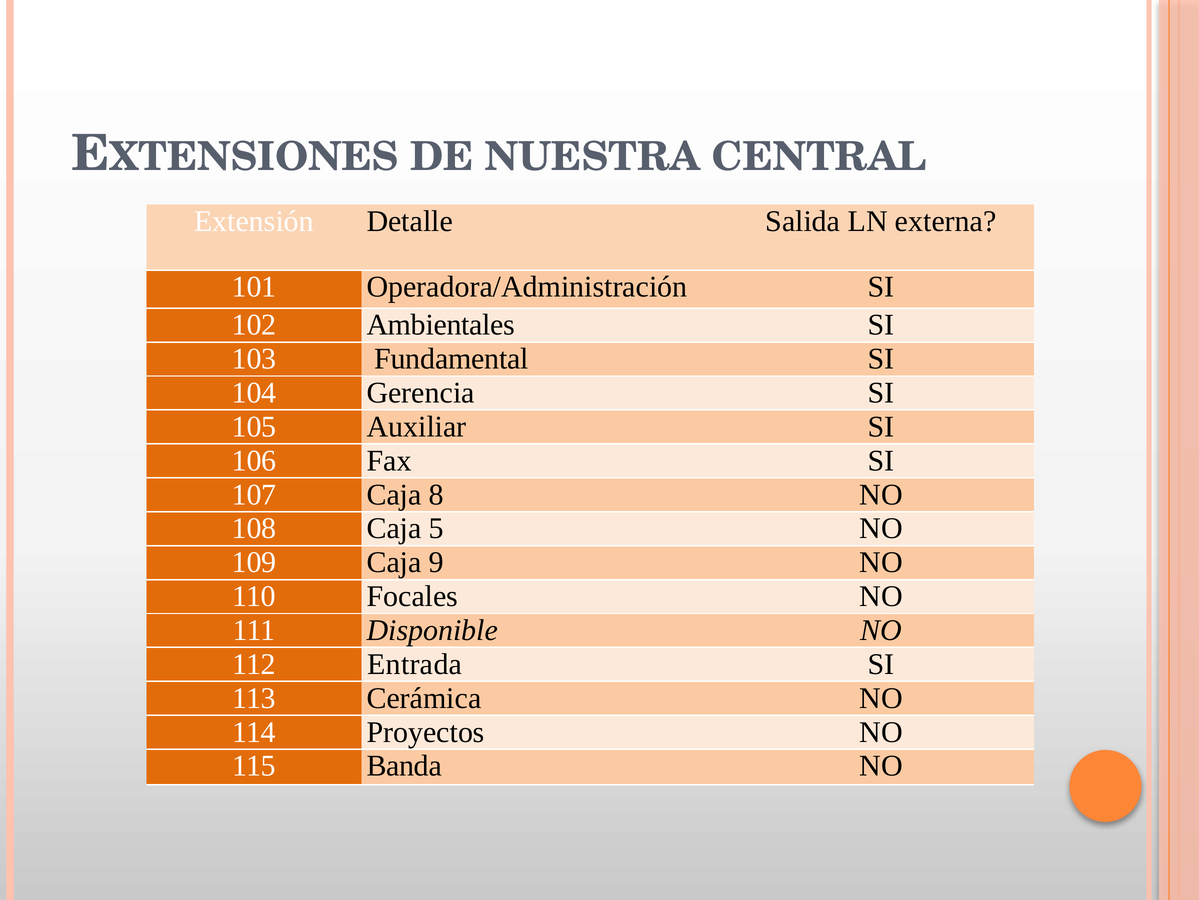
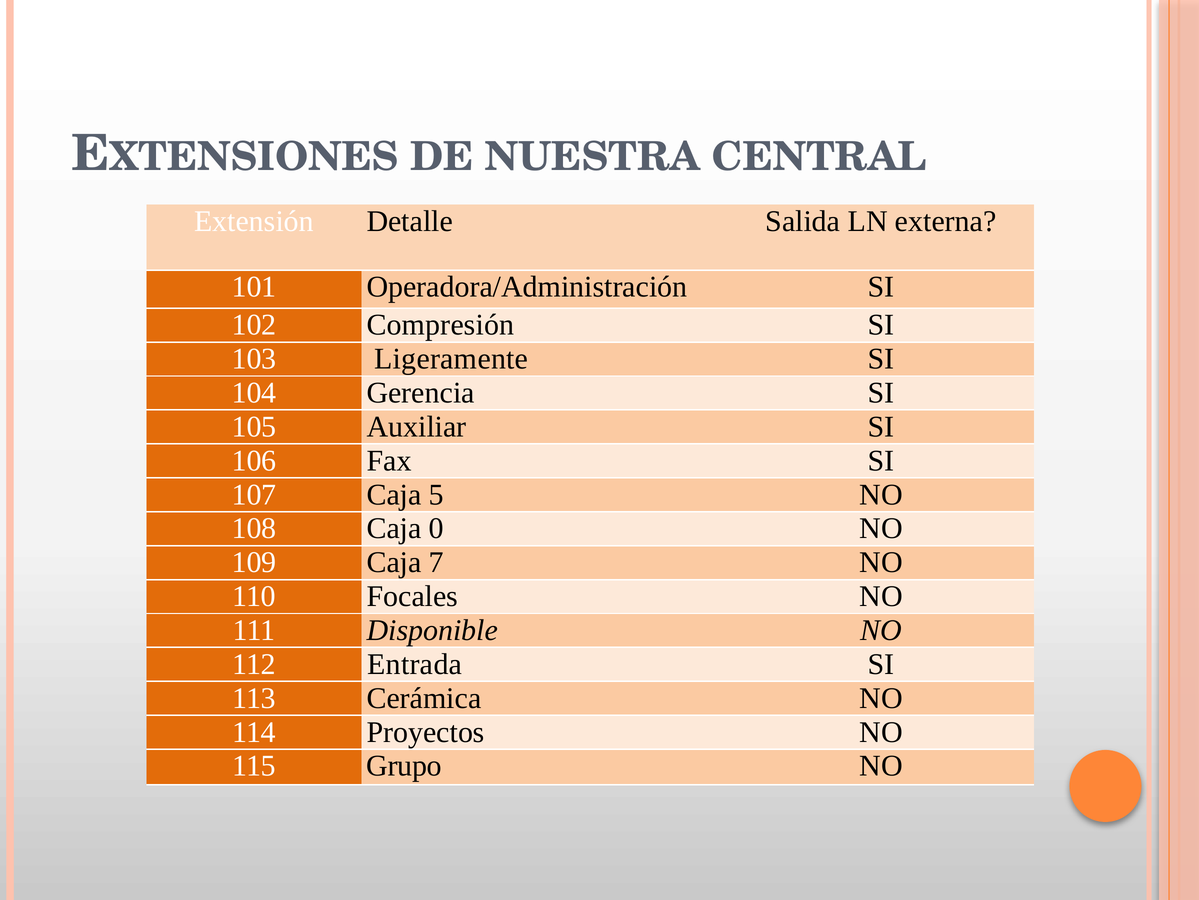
Ambientales: Ambientales -> Compresión
Fundamental: Fundamental -> Ligeramente
8: 8 -> 5
5: 5 -> 0
9: 9 -> 7
Banda: Banda -> Grupo
